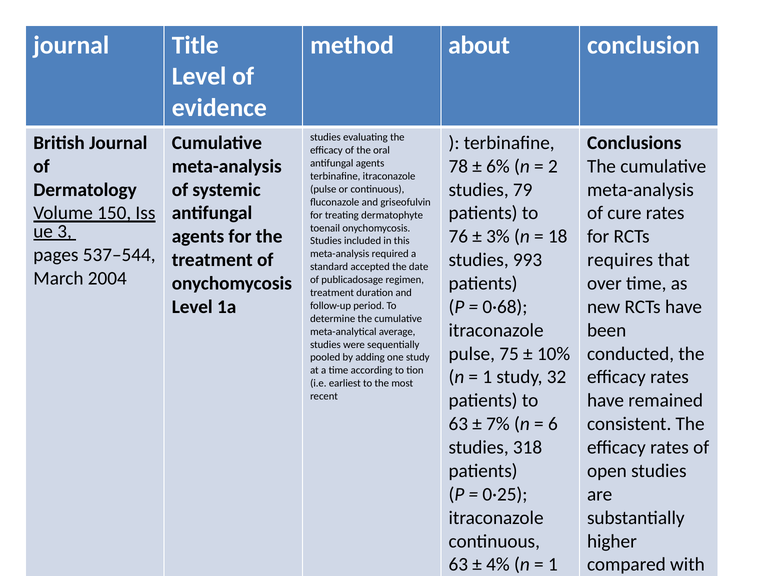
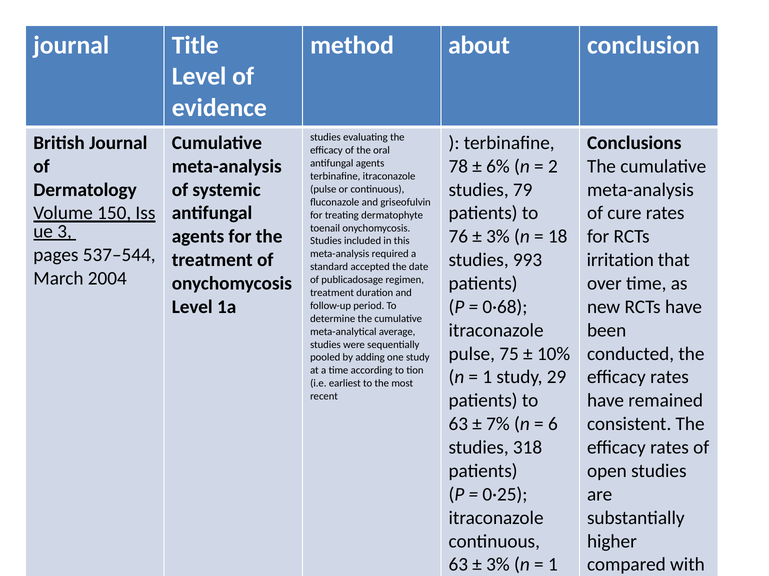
requires: requires -> irritation
32: 32 -> 29
4% at (498, 565): 4% -> 3%
